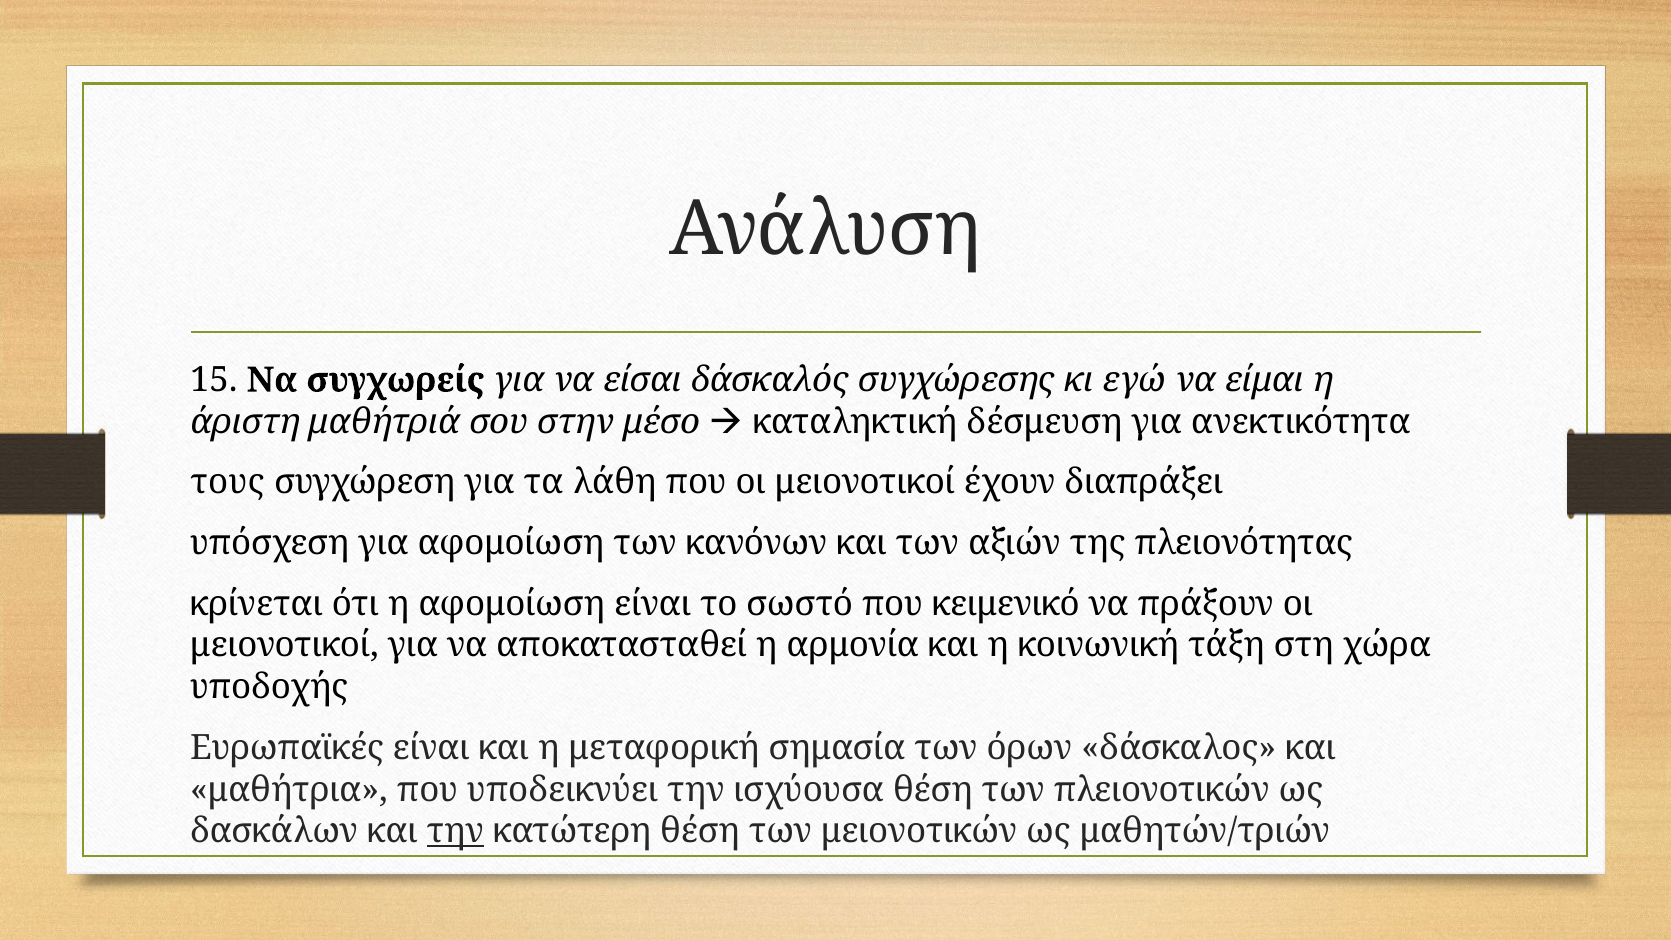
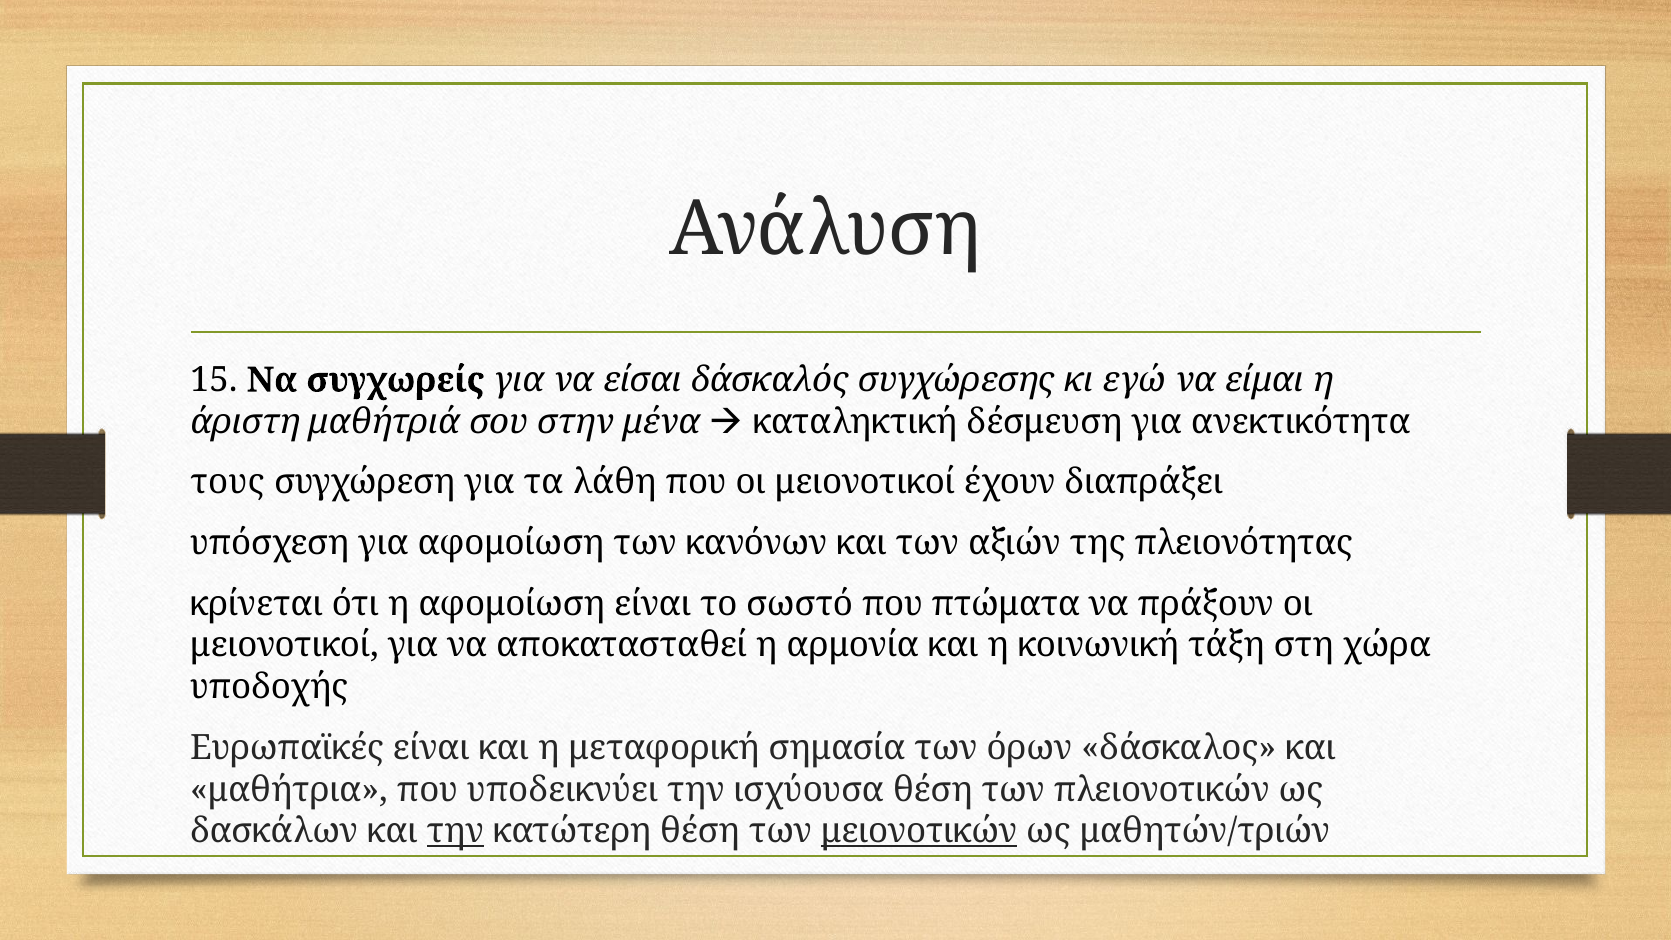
μέσο: μέσο -> μένα
κειμενικό: κειμενικό -> πτώματα
μειονοτικών underline: none -> present
